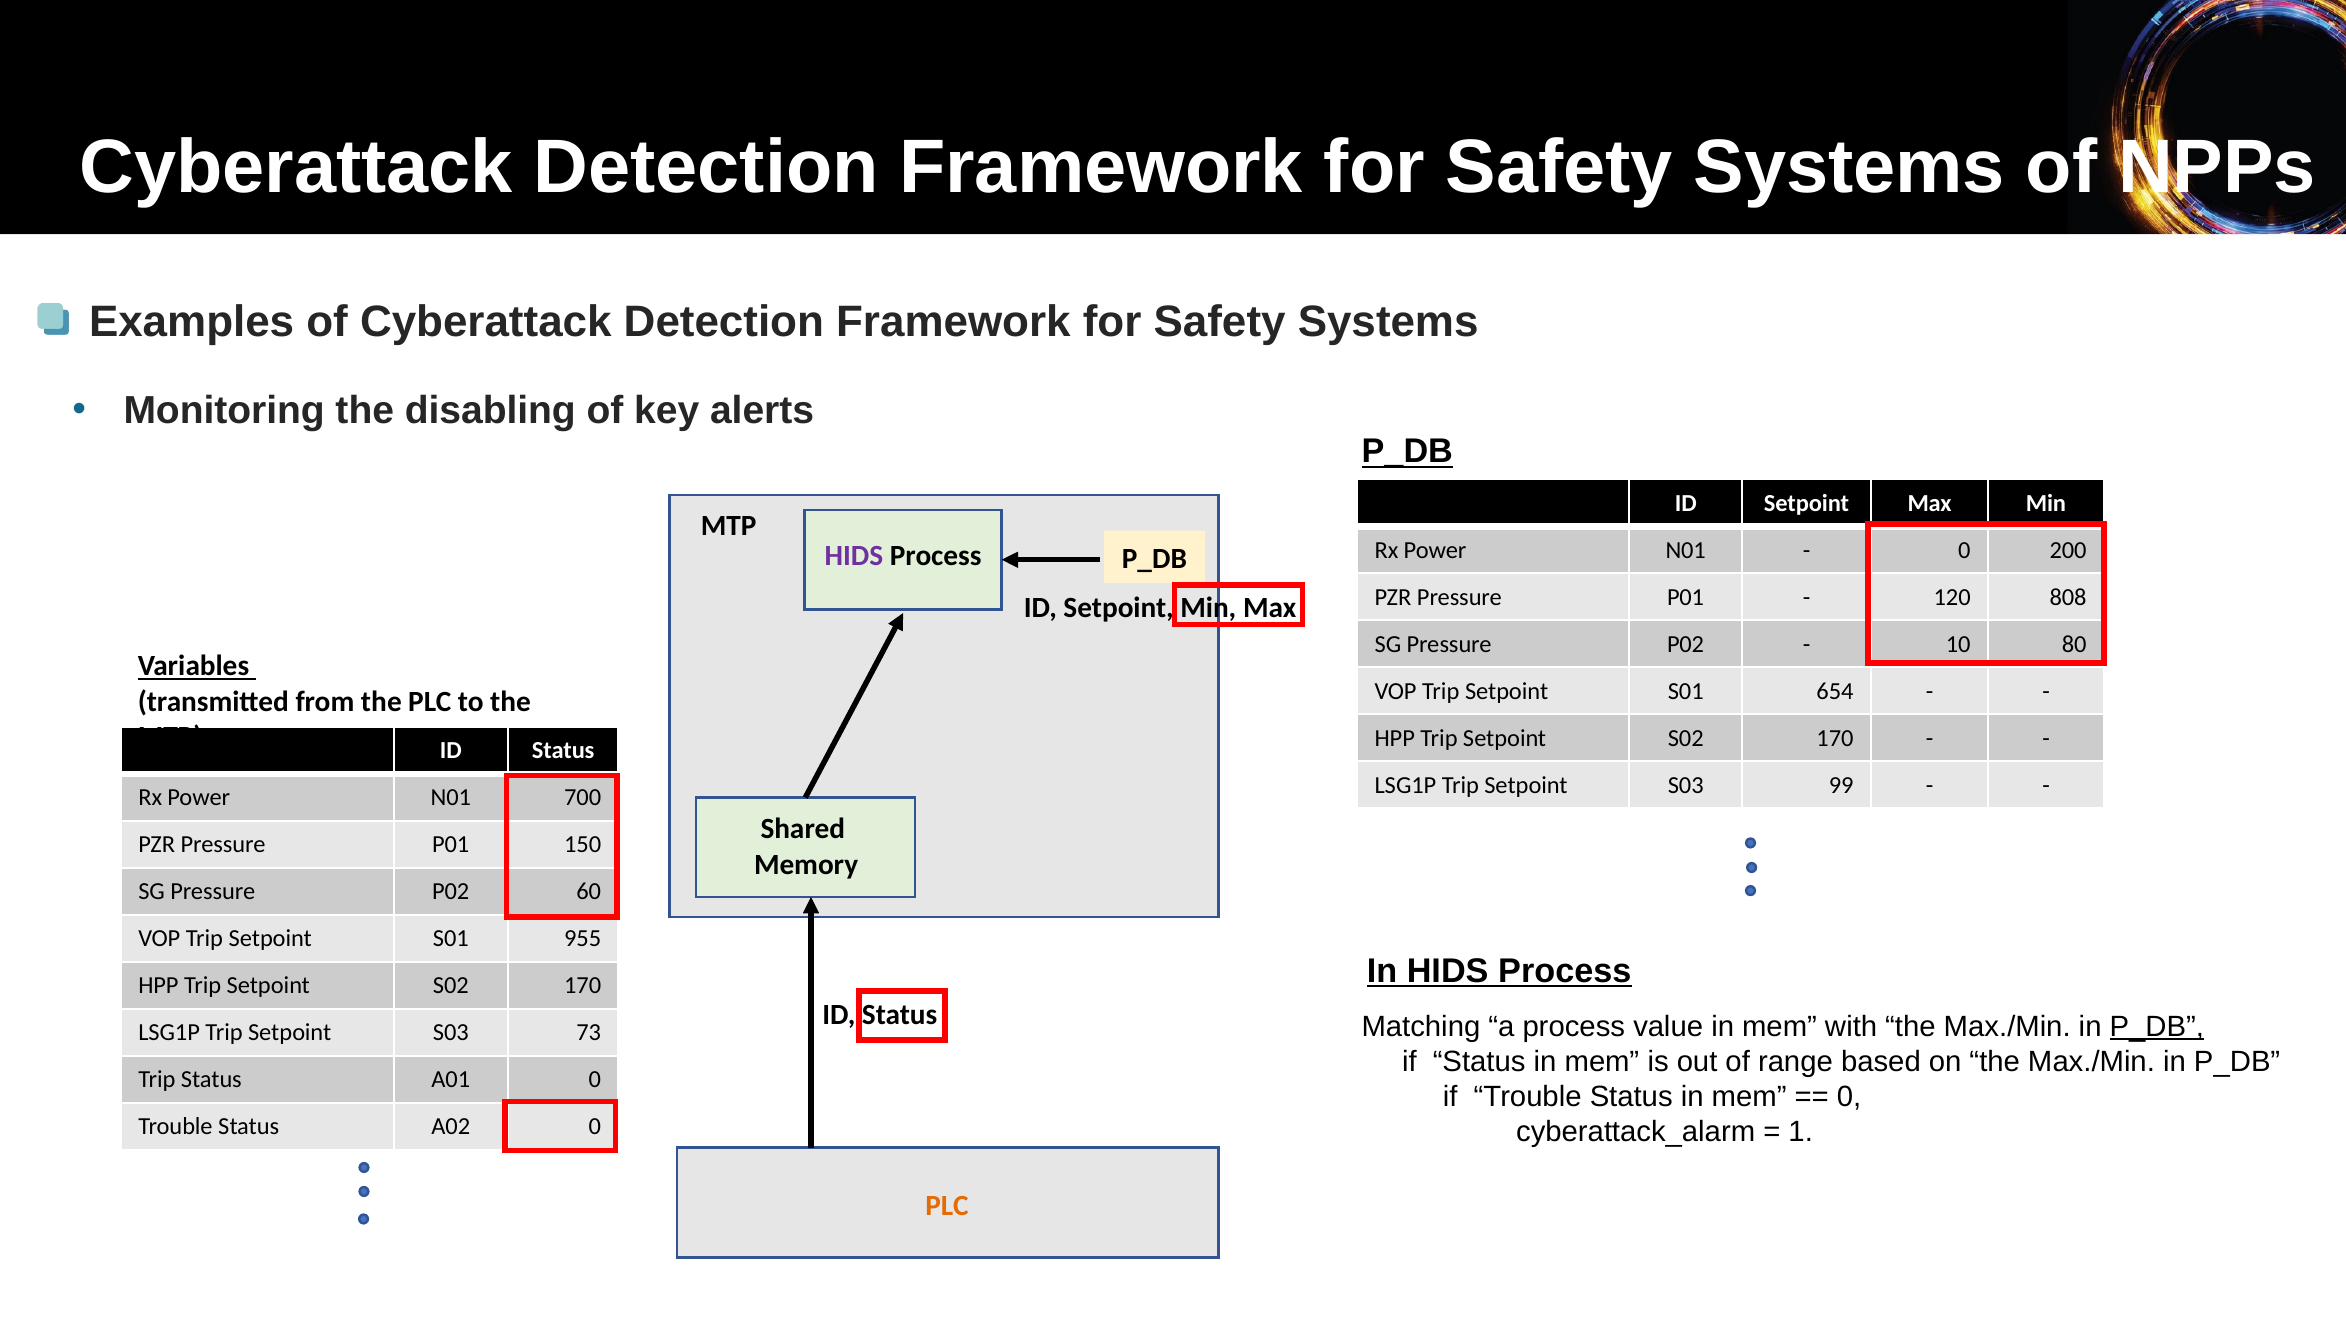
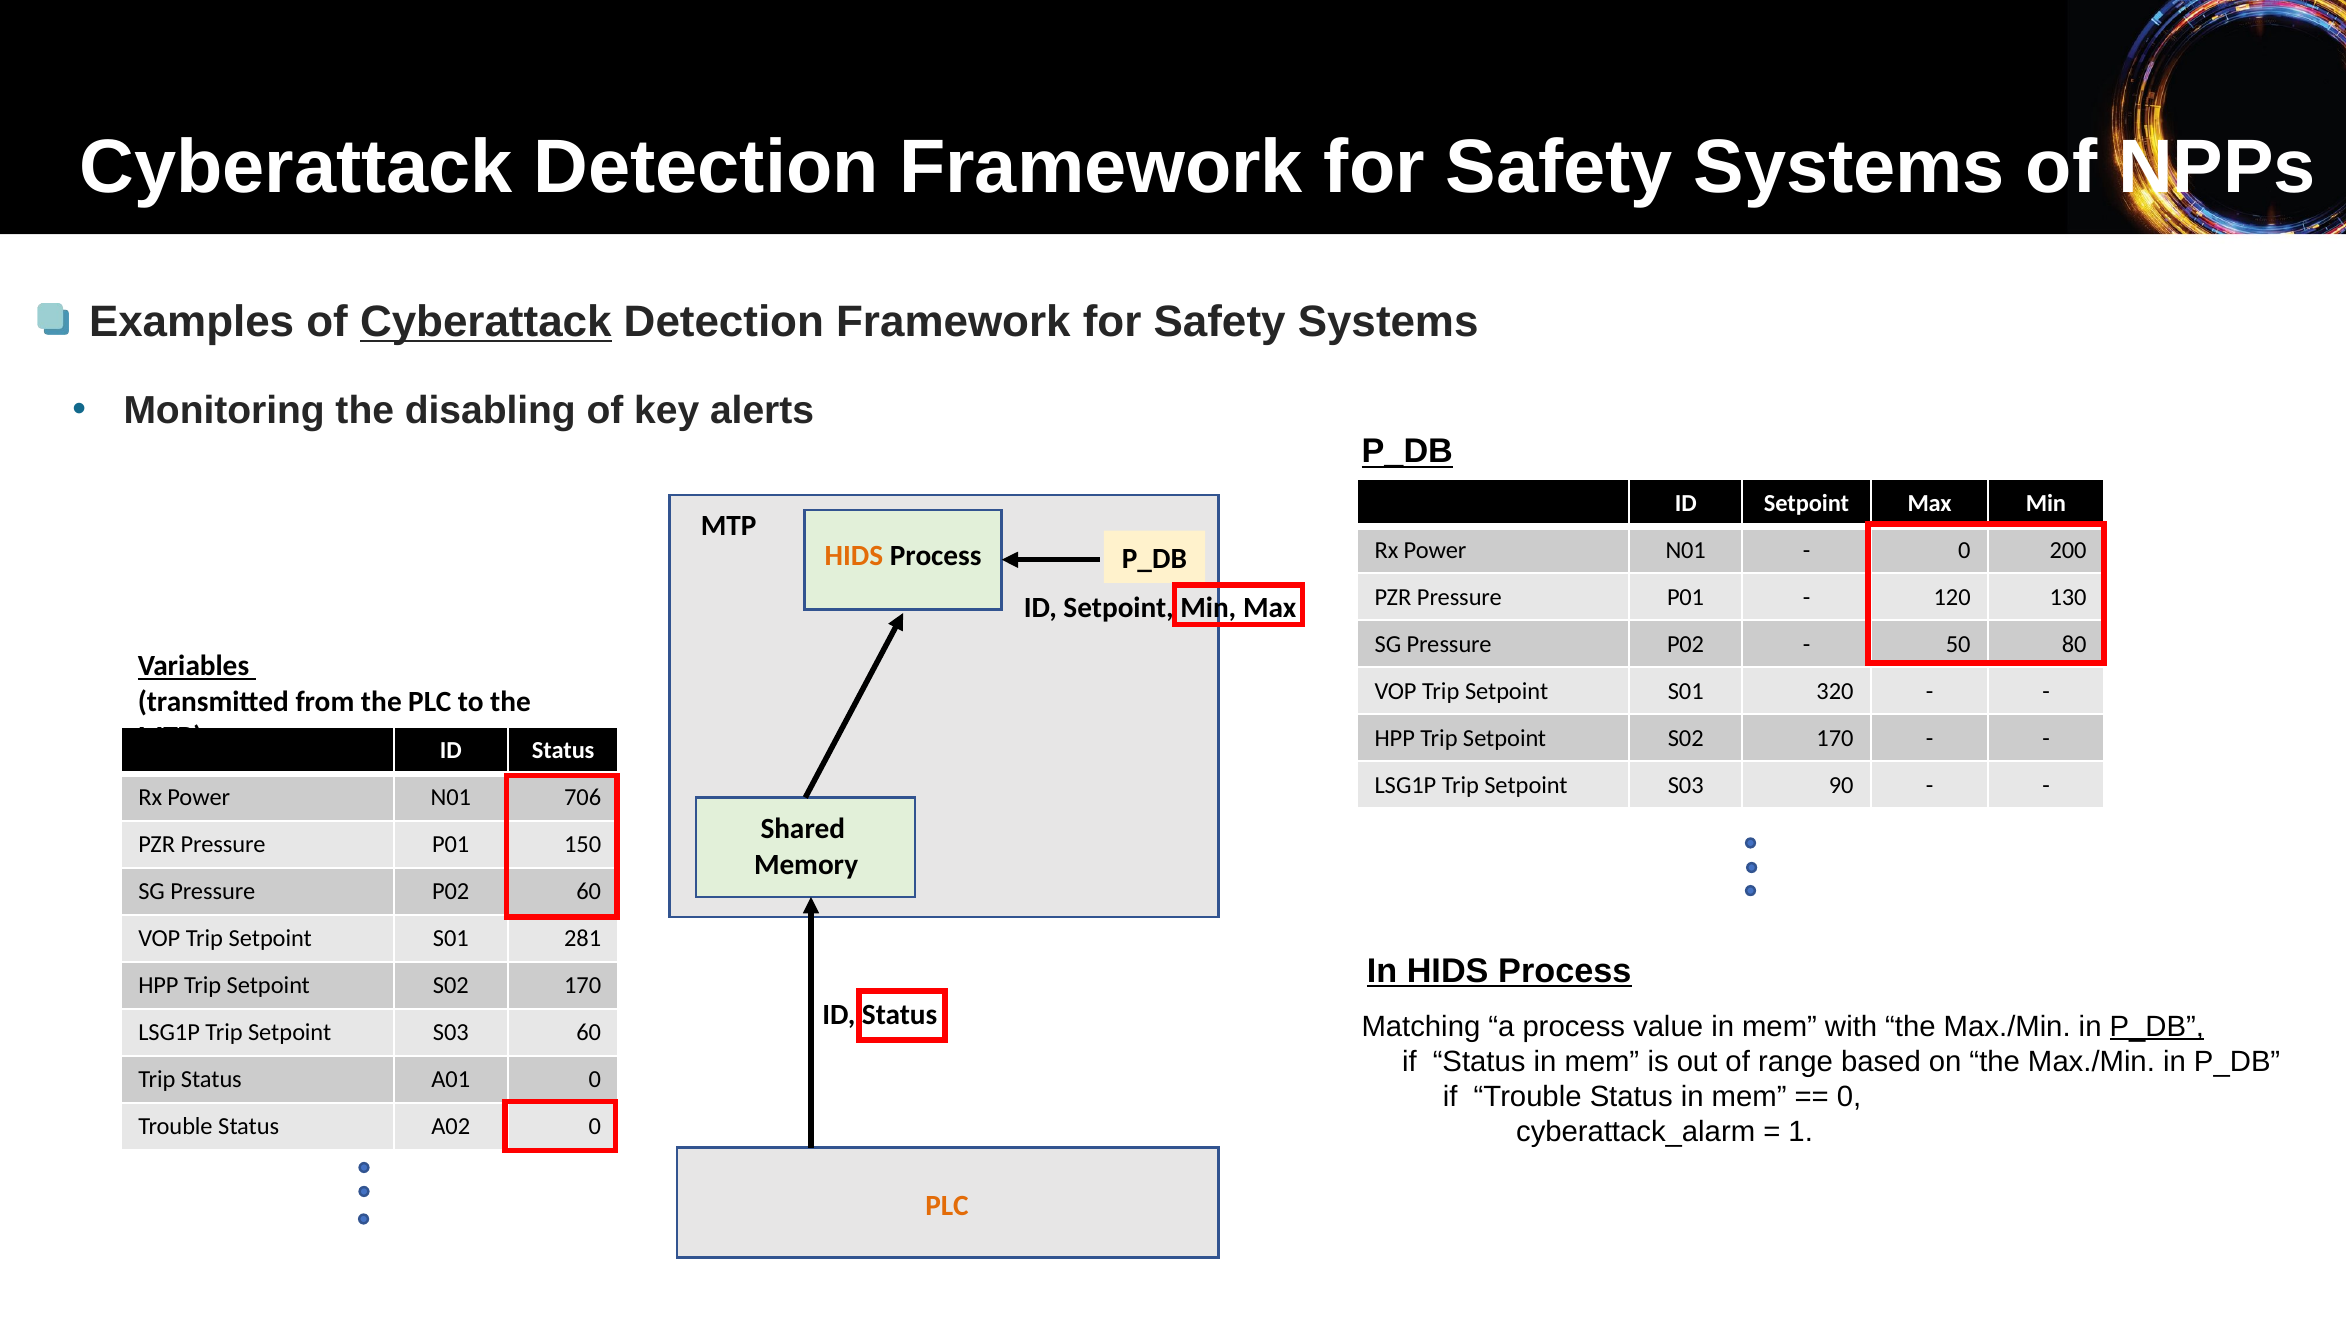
Cyberattack at (486, 322) underline: none -> present
HIDS at (854, 556) colour: purple -> orange
808: 808 -> 130
10: 10 -> 50
654: 654 -> 320
99: 99 -> 90
700: 700 -> 706
955: 955 -> 281
S03 73: 73 -> 60
